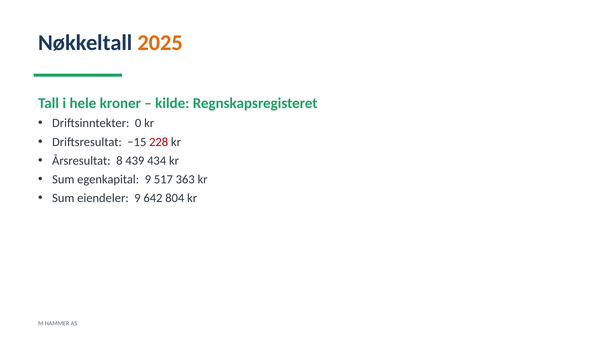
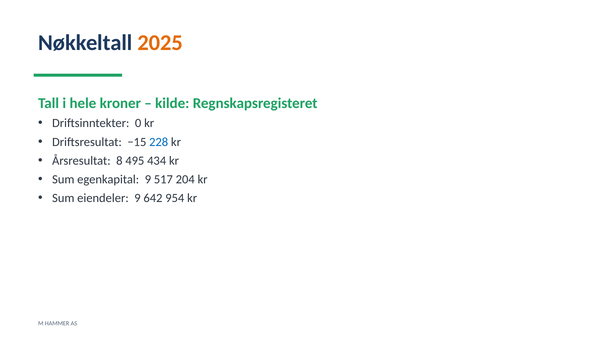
228 colour: red -> blue
439: 439 -> 495
363: 363 -> 204
804: 804 -> 954
